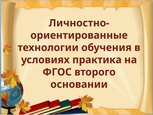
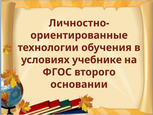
практика: практика -> учебнике
